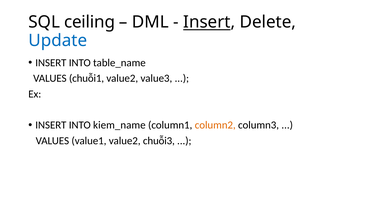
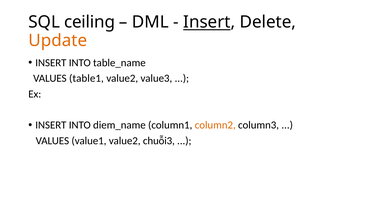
Update colour: blue -> orange
chuỗi1: chuỗi1 -> table1
kiem_name: kiem_name -> diem_name
